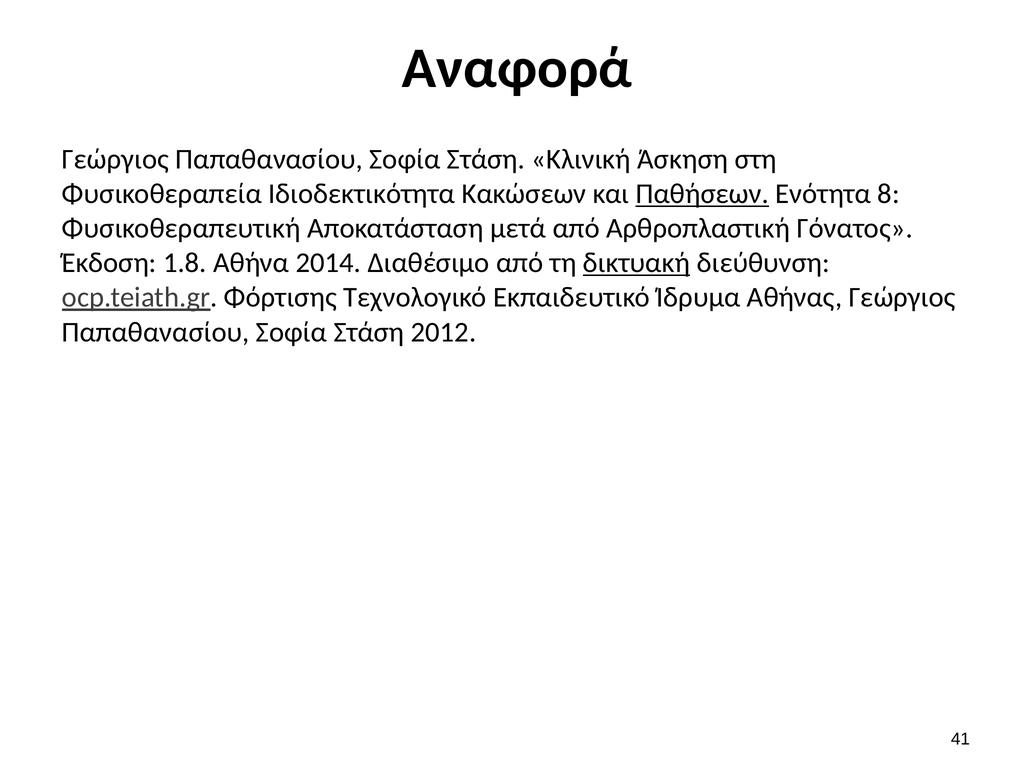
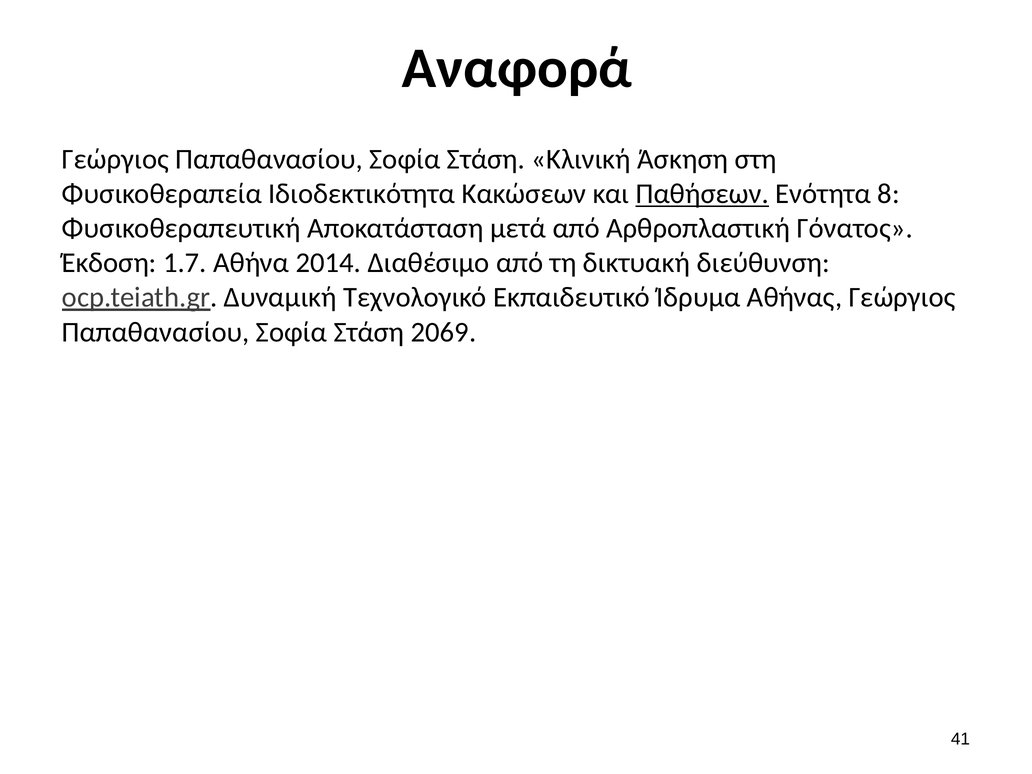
1.8: 1.8 -> 1.7
δικτυακή underline: present -> none
Φόρτισης: Φόρτισης -> Δυναμική
2012: 2012 -> 2069
